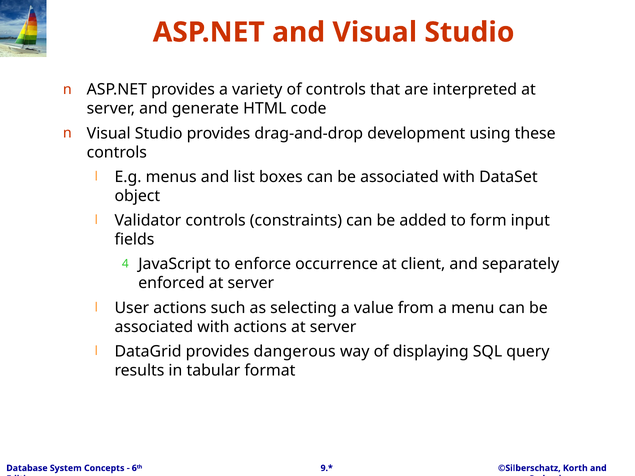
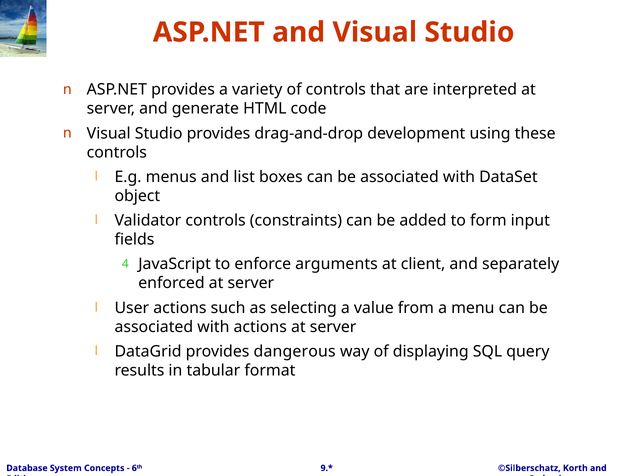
occurrence: occurrence -> arguments
